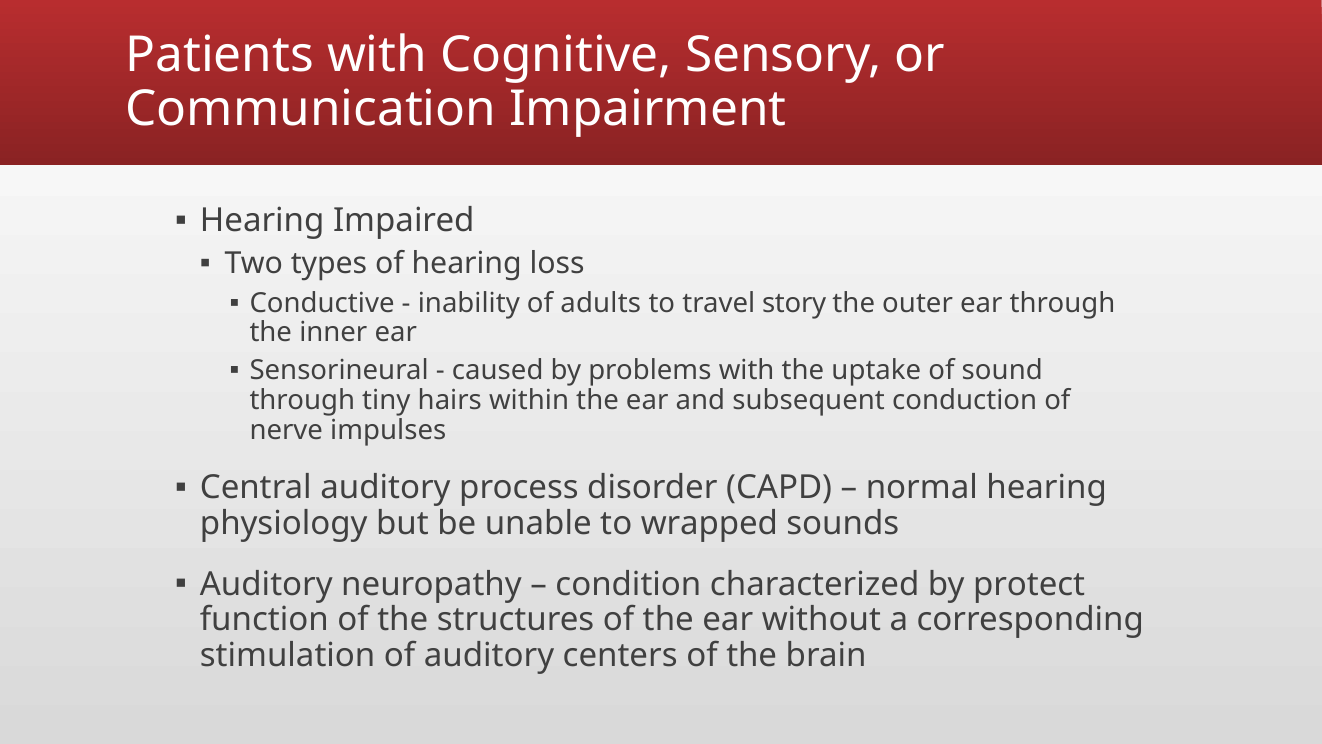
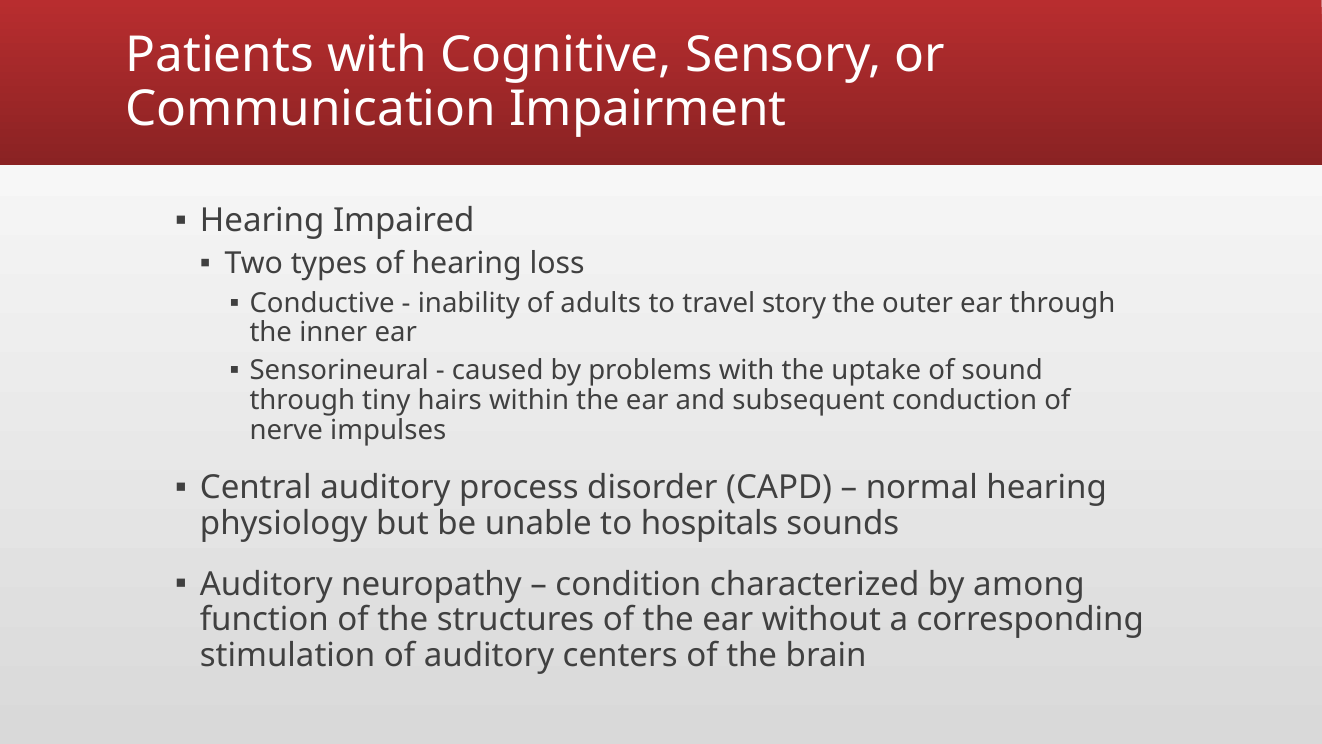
wrapped: wrapped -> hospitals
protect: protect -> among
